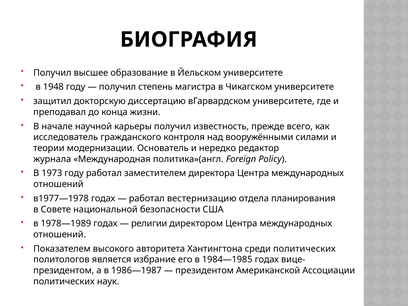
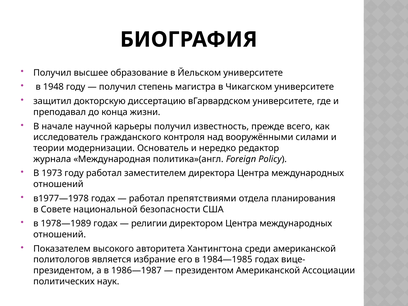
вестернизацию: вестернизацию -> препятствиями
среди политических: политических -> американской
